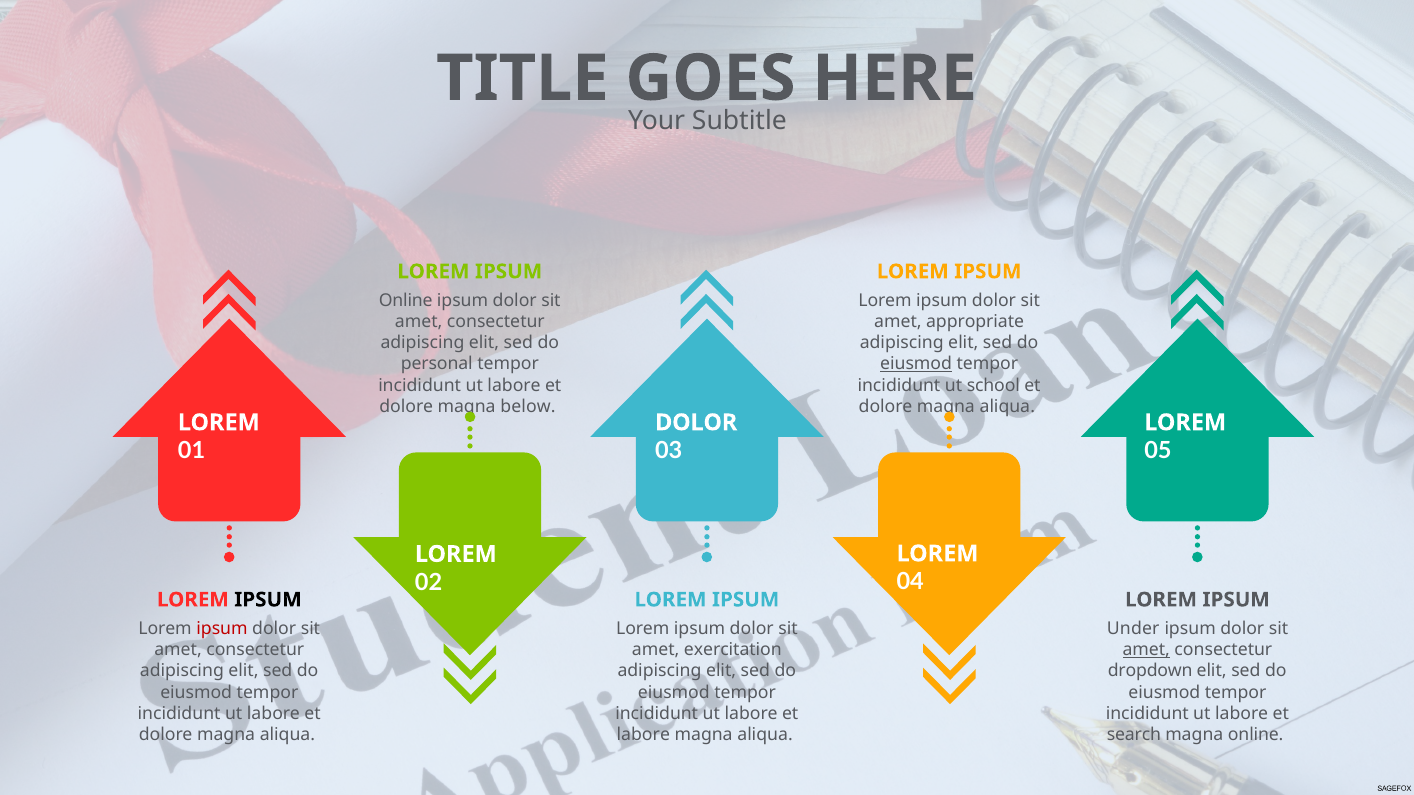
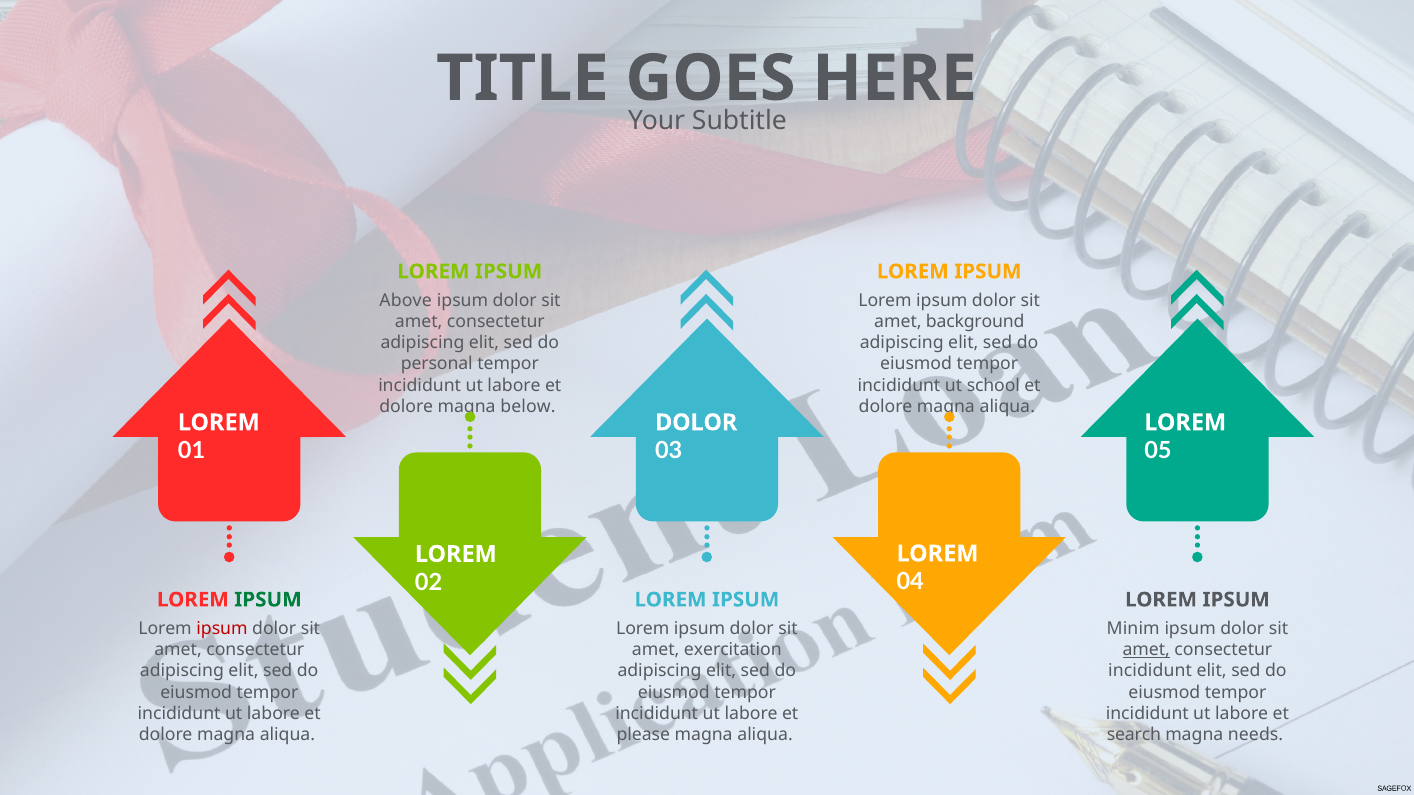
Online at (406, 301): Online -> Above
appropriate: appropriate -> background
eiusmod at (916, 364) underline: present -> none
IPSUM at (268, 600) colour: black -> green
Under: Under -> Minim
dropdown at (1150, 671): dropdown -> incididunt
labore at (643, 735): labore -> please
magna online: online -> needs
